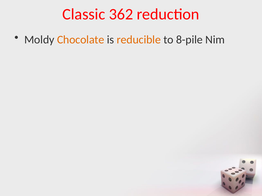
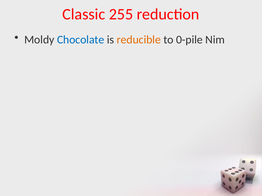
362: 362 -> 255
Chocolate colour: orange -> blue
8-pile: 8-pile -> 0-pile
